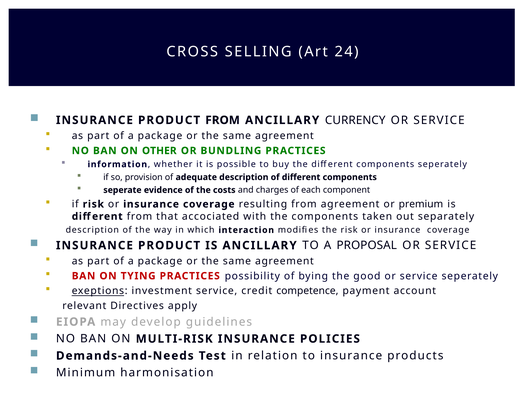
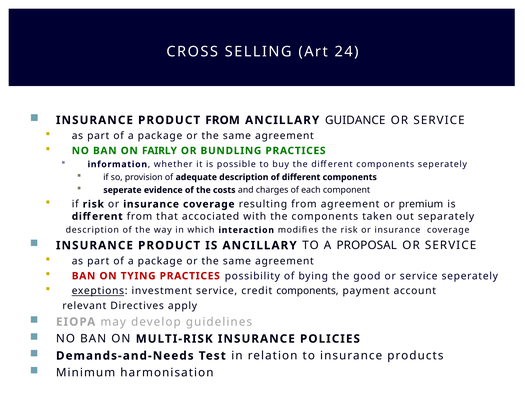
CURRENCY: CURRENCY -> GUIDANCE
OTHER: OTHER -> FAIRLY
credit competence: competence -> components
